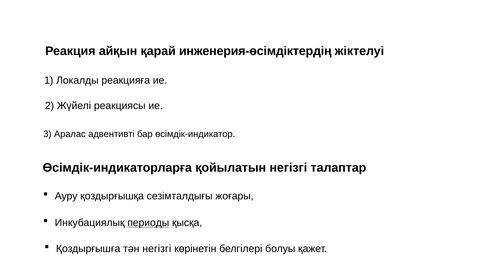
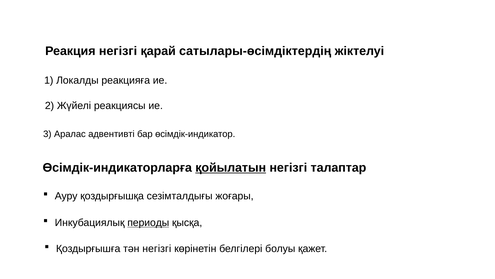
Реакция айқын: айқын -> негізгі
инженерия-өсімдіктердің: инженерия-өсімдіктердің -> сатылары-өсімдіктердің
қойылатын underline: none -> present
